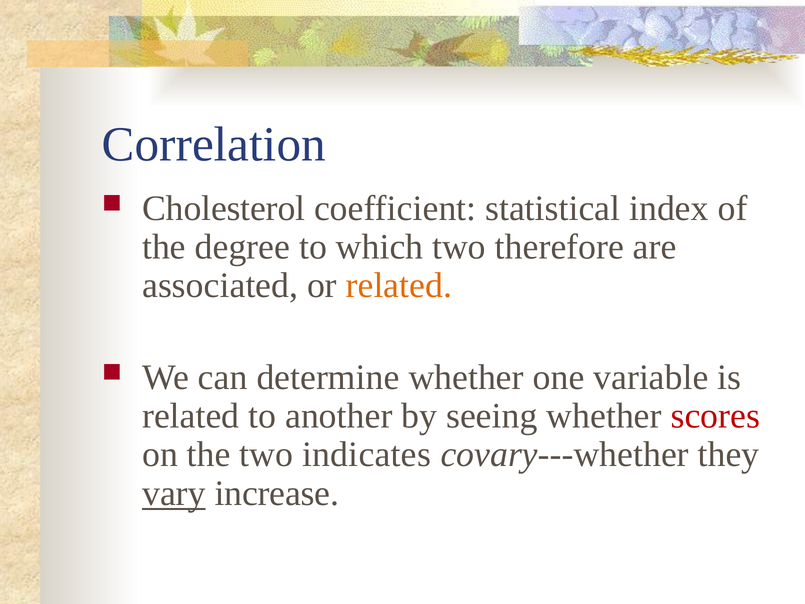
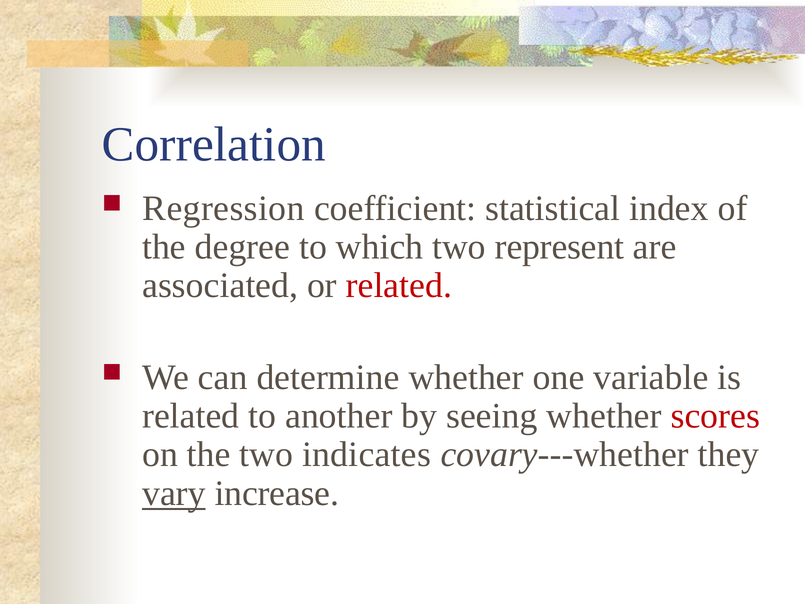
Cholesterol: Cholesterol -> Regression
therefore: therefore -> represent
related at (399, 286) colour: orange -> red
